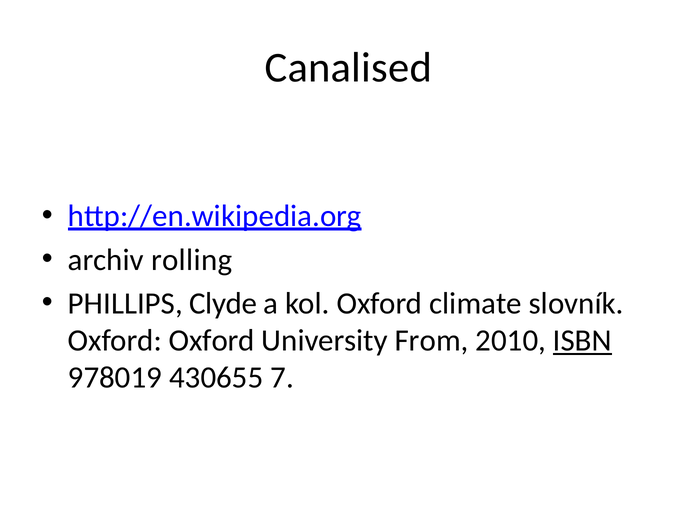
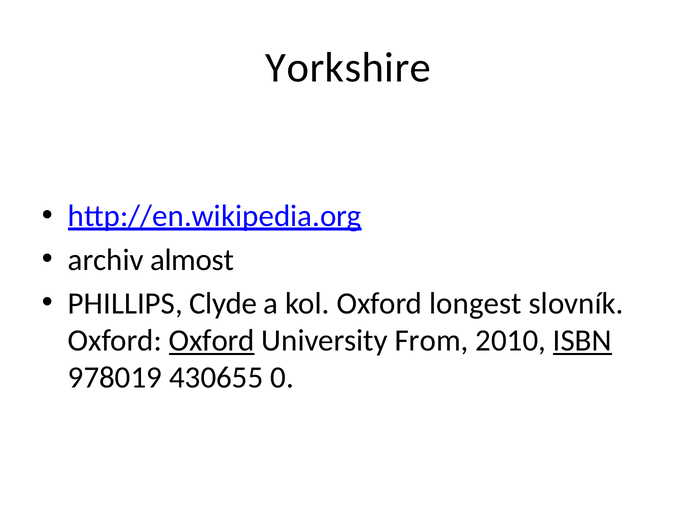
Canalised: Canalised -> Yorkshire
rolling: rolling -> almost
climate: climate -> longest
Oxford at (212, 340) underline: none -> present
7: 7 -> 0
